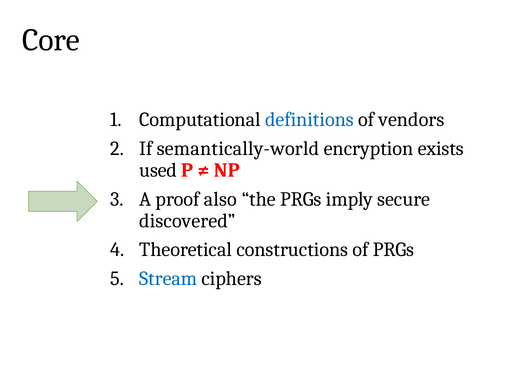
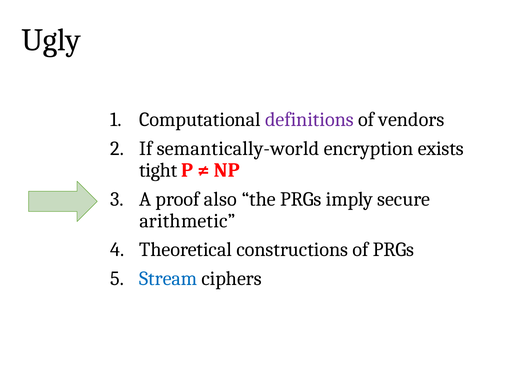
Core: Core -> Ugly
definitions colour: blue -> purple
used: used -> tight
discovered: discovered -> arithmetic
